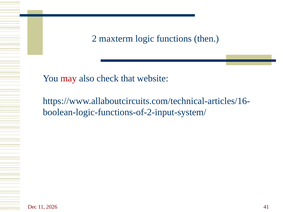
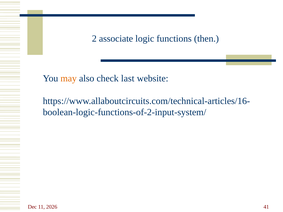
maxterm: maxterm -> associate
may colour: red -> orange
that: that -> last
